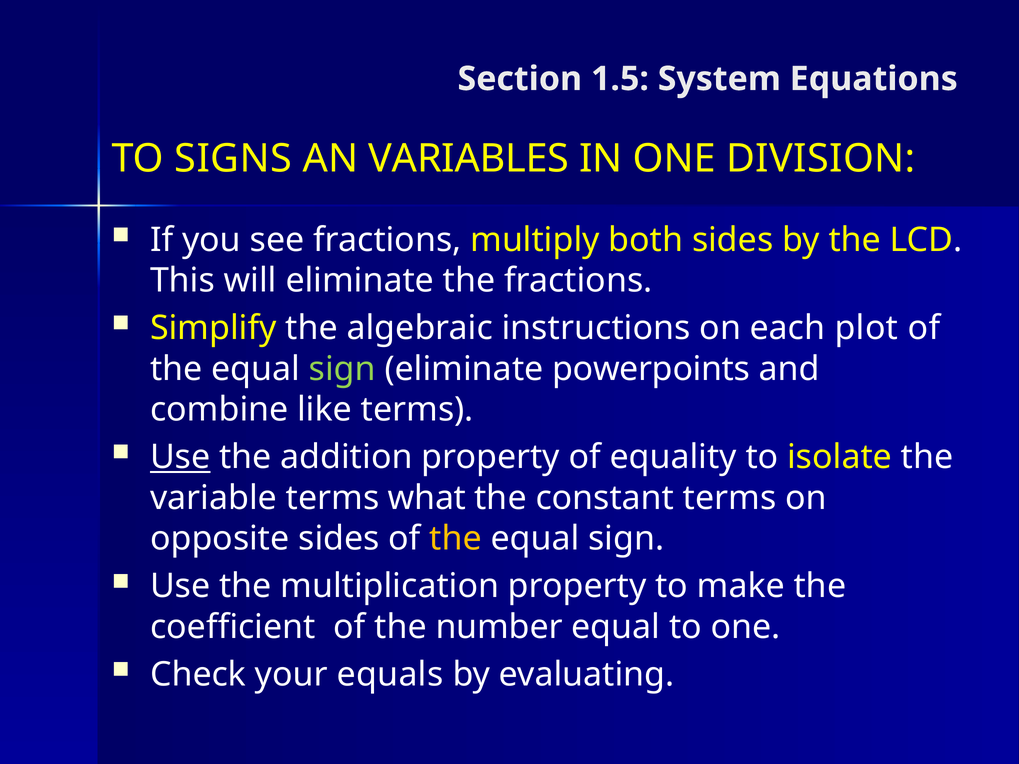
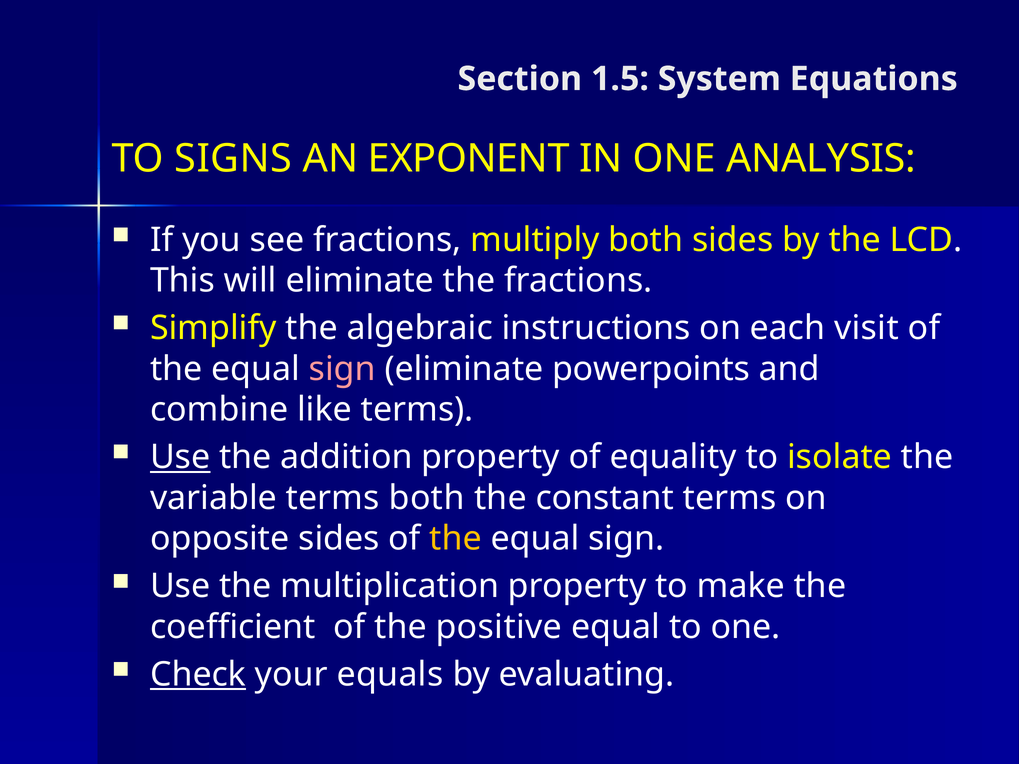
VARIABLES: VARIABLES -> EXPONENT
DIVISION: DIVISION -> ANALYSIS
plot: plot -> visit
sign at (342, 369) colour: light green -> pink
terms what: what -> both
number: number -> positive
Check underline: none -> present
